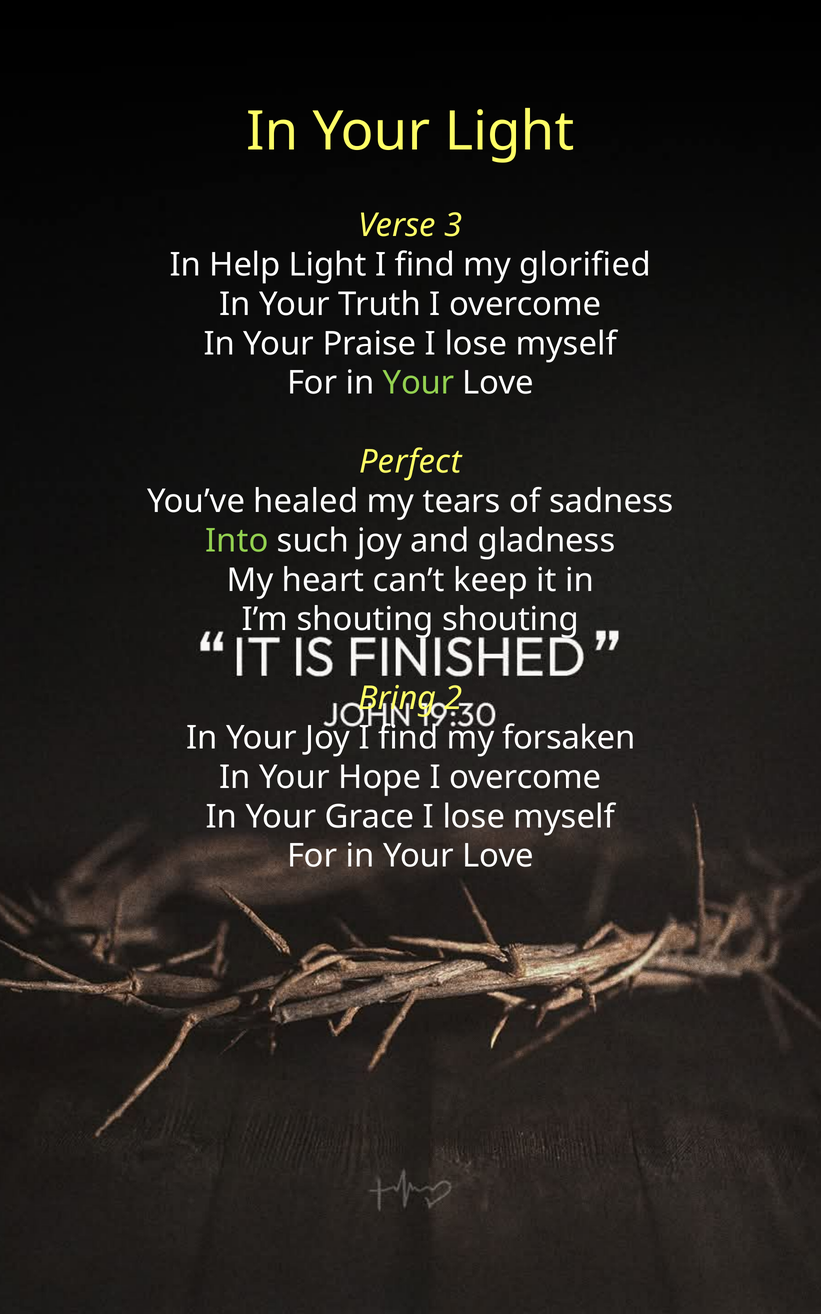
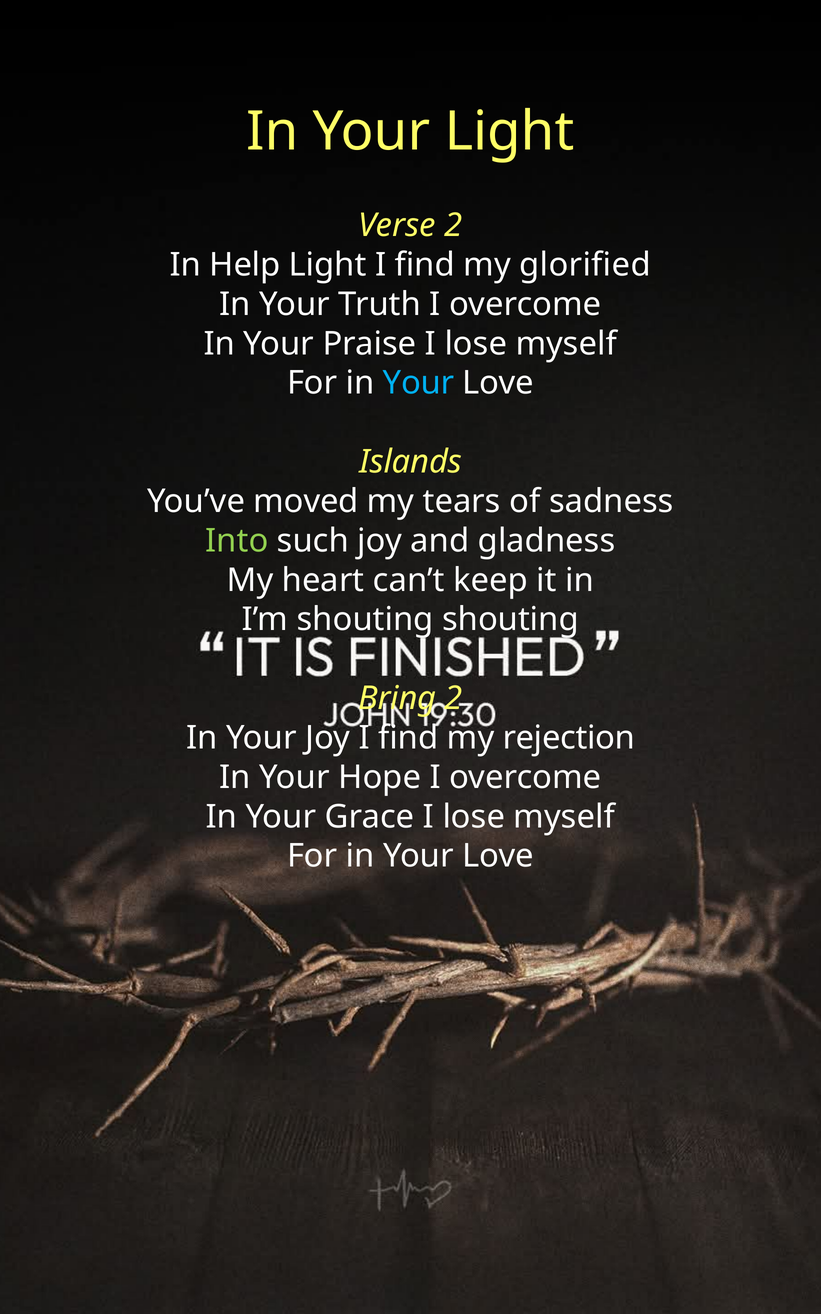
Verse 3: 3 -> 2
Your at (419, 383) colour: light green -> light blue
Perfect: Perfect -> Islands
healed: healed -> moved
forsaken: forsaken -> rejection
